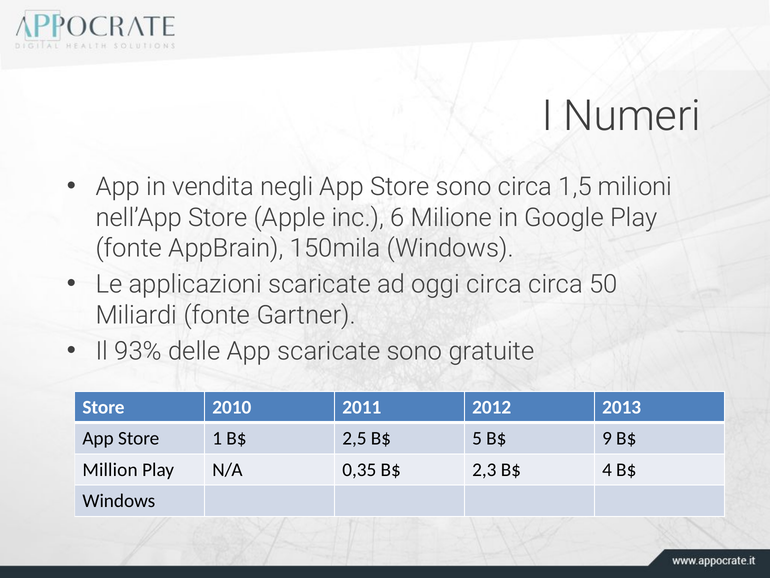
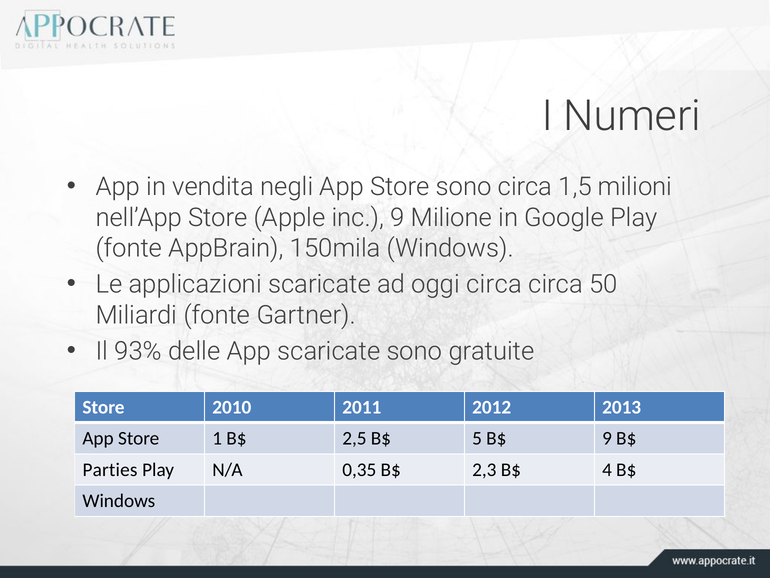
inc 6: 6 -> 9
Million: Million -> Parties
